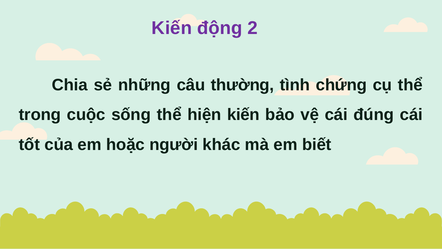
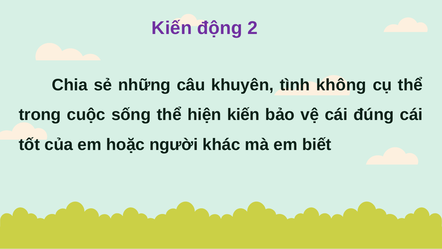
thường: thường -> khuyên
chứng: chứng -> không
